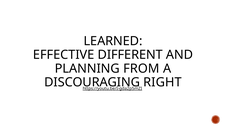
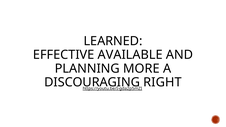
DIFFERENT: DIFFERENT -> AVAILABLE
FROM: FROM -> MORE
